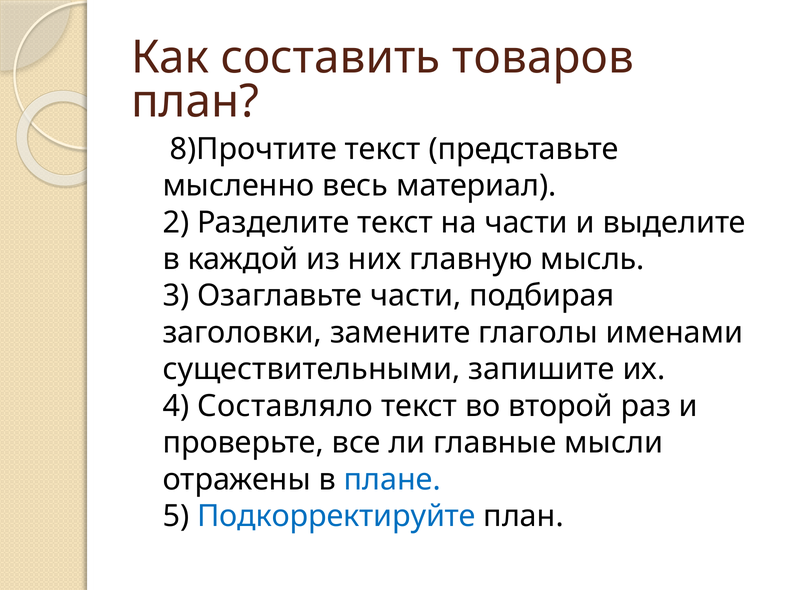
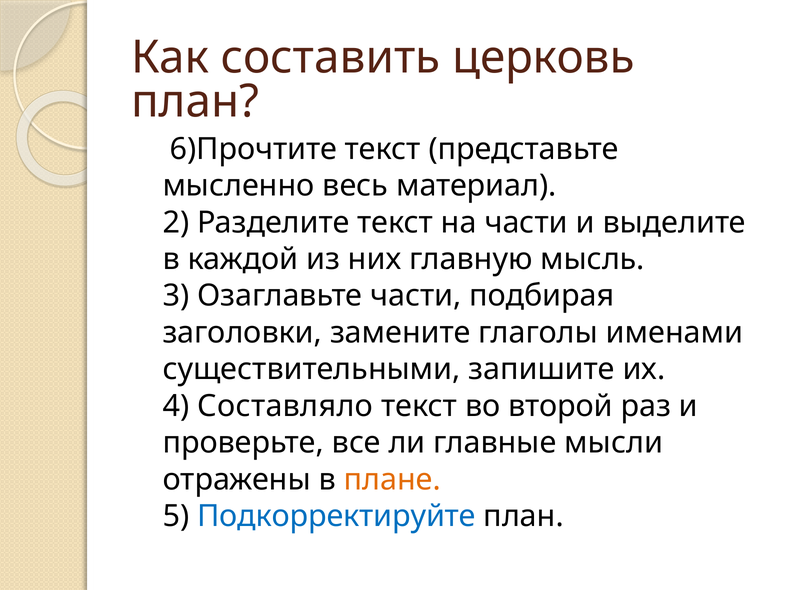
товаров: товаров -> церковь
8)Прочтите: 8)Прочтите -> 6)Прочтите
плане colour: blue -> orange
